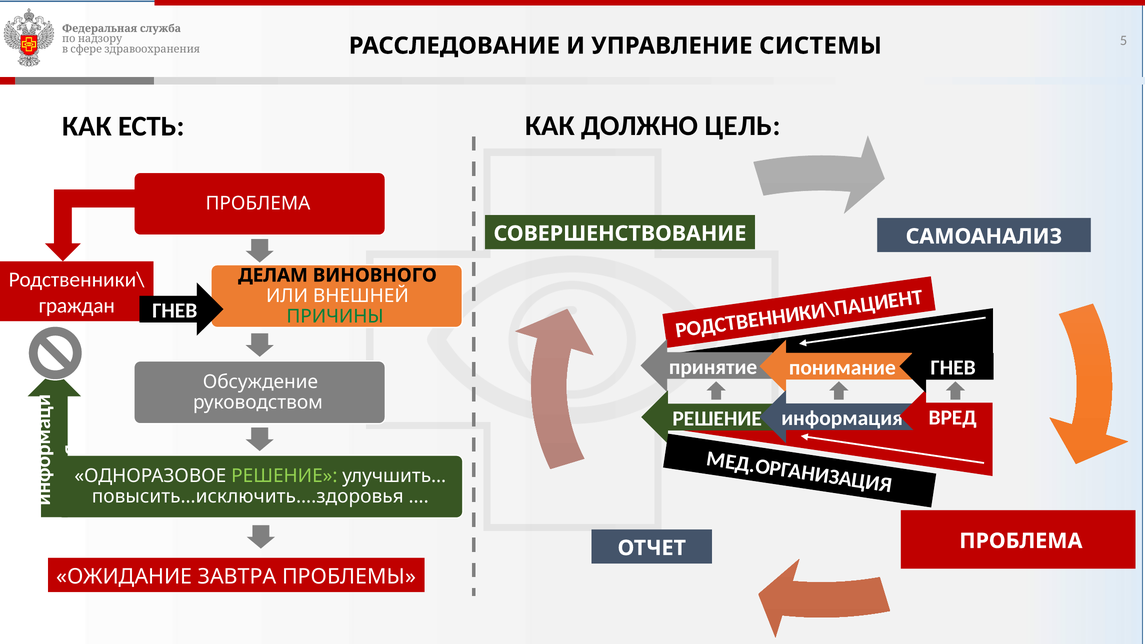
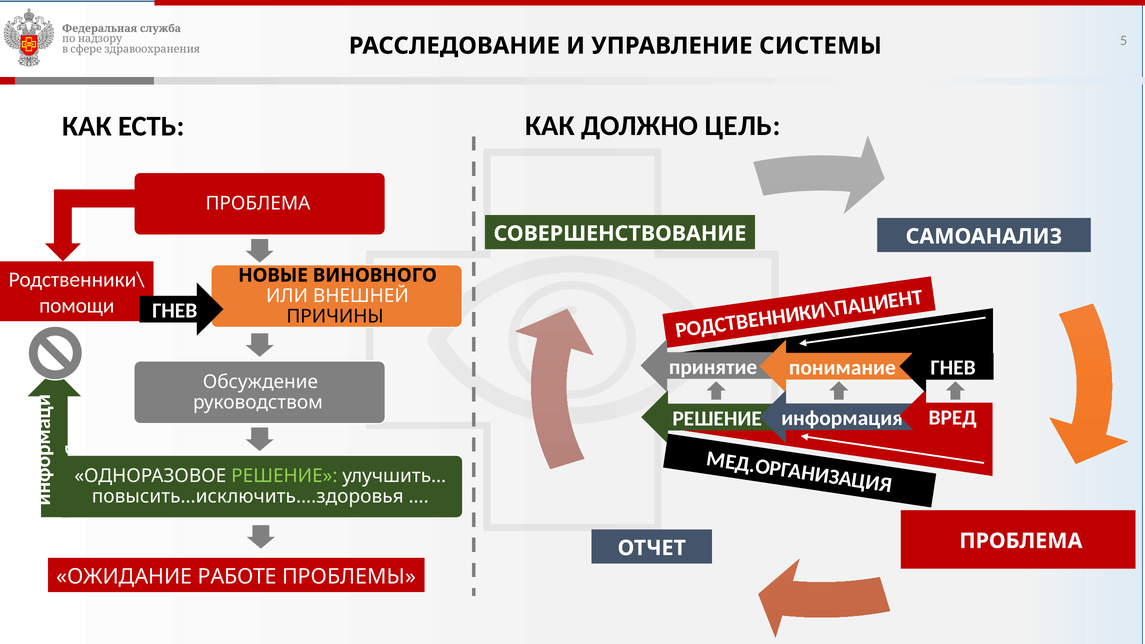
ДЕЛАМ: ДЕЛАМ -> НОВЫЕ
граждан: граждан -> помощи
ПРИЧИНЫ colour: green -> black
ЗАВТРА: ЗАВТРА -> РАБОТЕ
